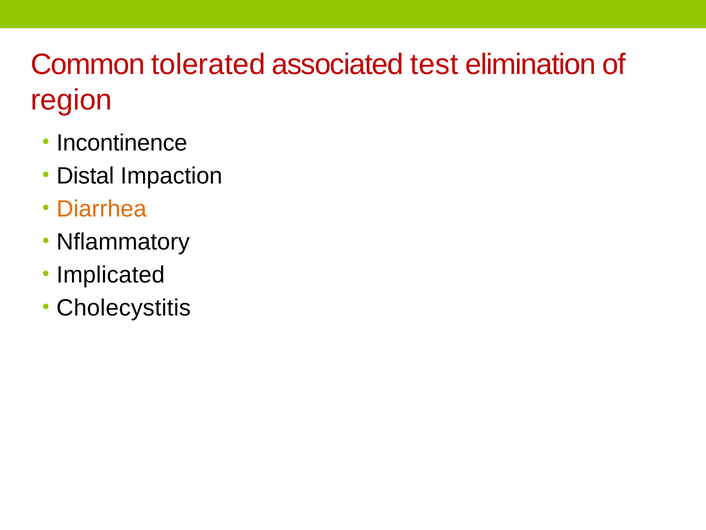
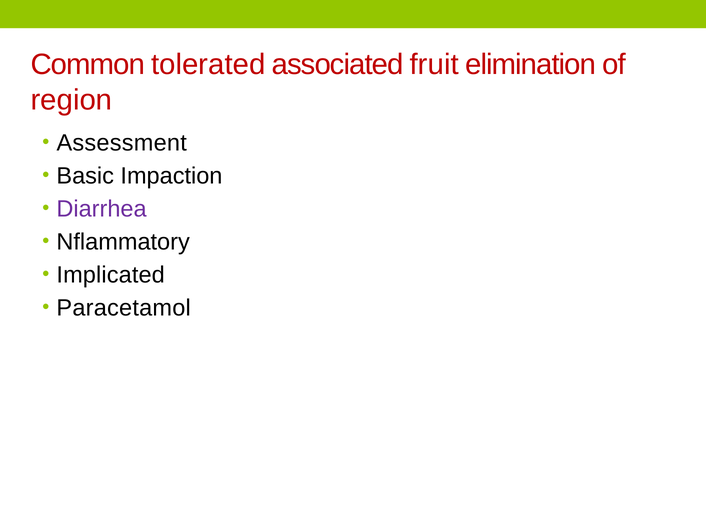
test: test -> fruit
Incontinence: Incontinence -> Assessment
Distal: Distal -> Basic
Diarrhea colour: orange -> purple
Cholecystitis: Cholecystitis -> Paracetamol
